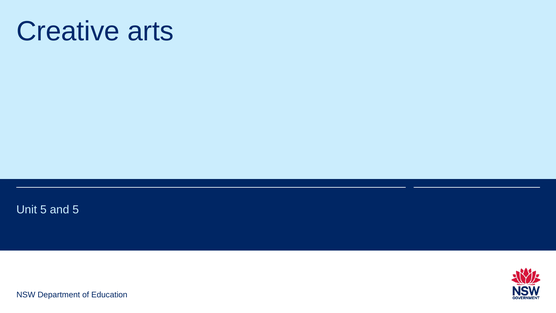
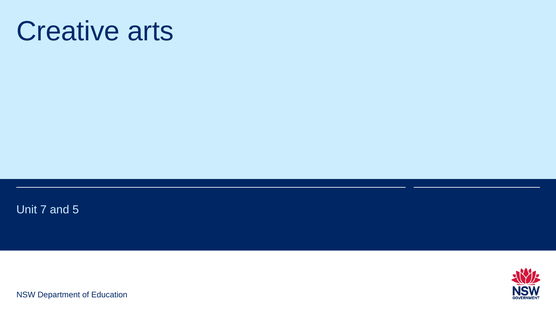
Unit 5: 5 -> 7
